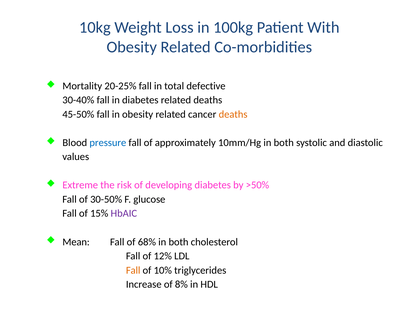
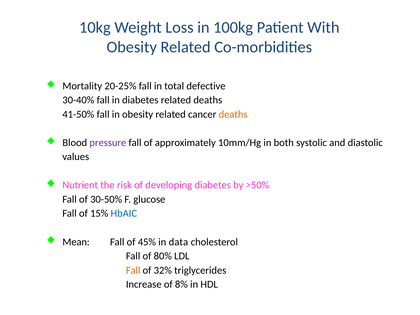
45-50%: 45-50% -> 41-50%
pressure colour: blue -> purple
Extreme: Extreme -> Nutrient
HbAIC colour: purple -> blue
68%: 68% -> 45%
both at (179, 242): both -> data
12%: 12% -> 80%
10%: 10% -> 32%
